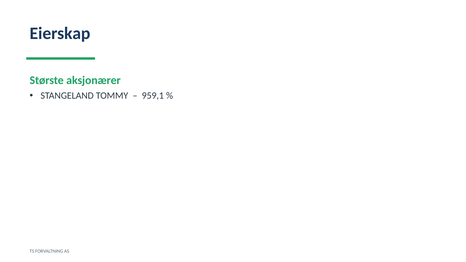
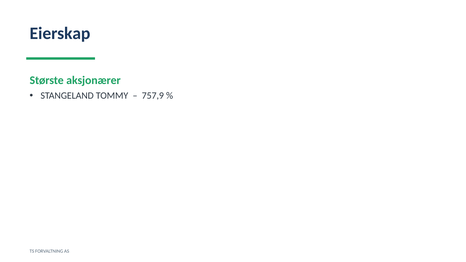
959,1: 959,1 -> 757,9
